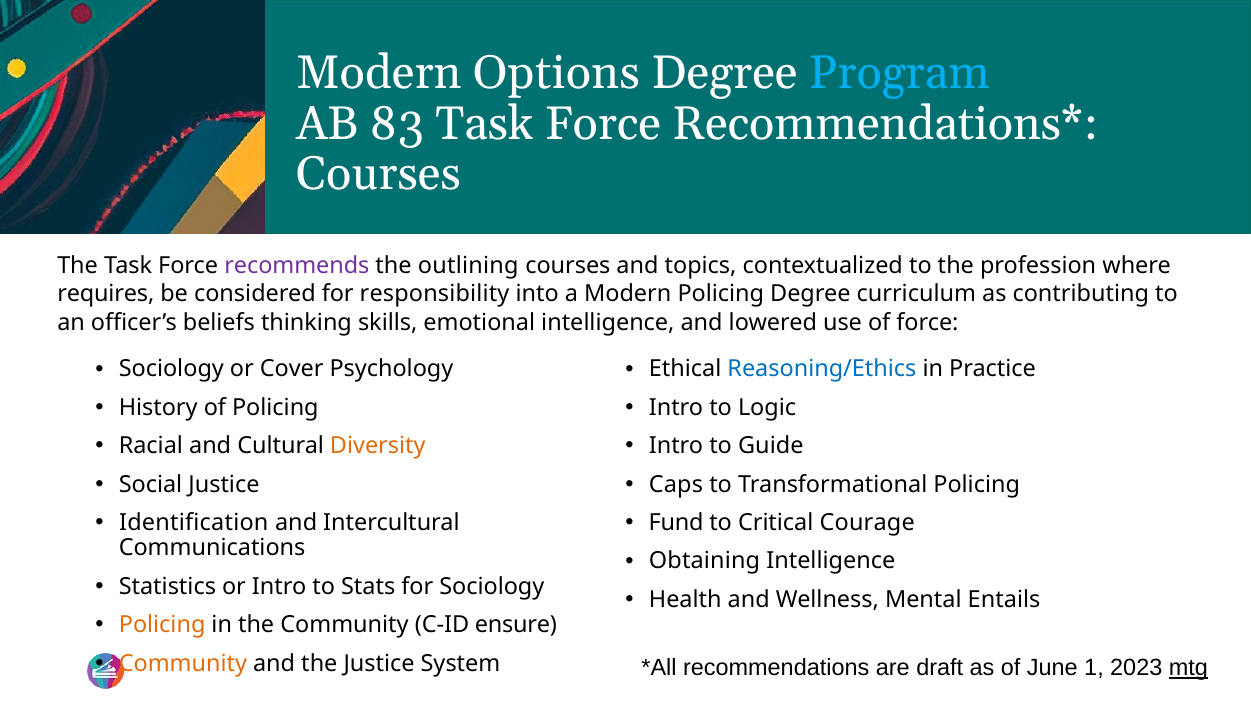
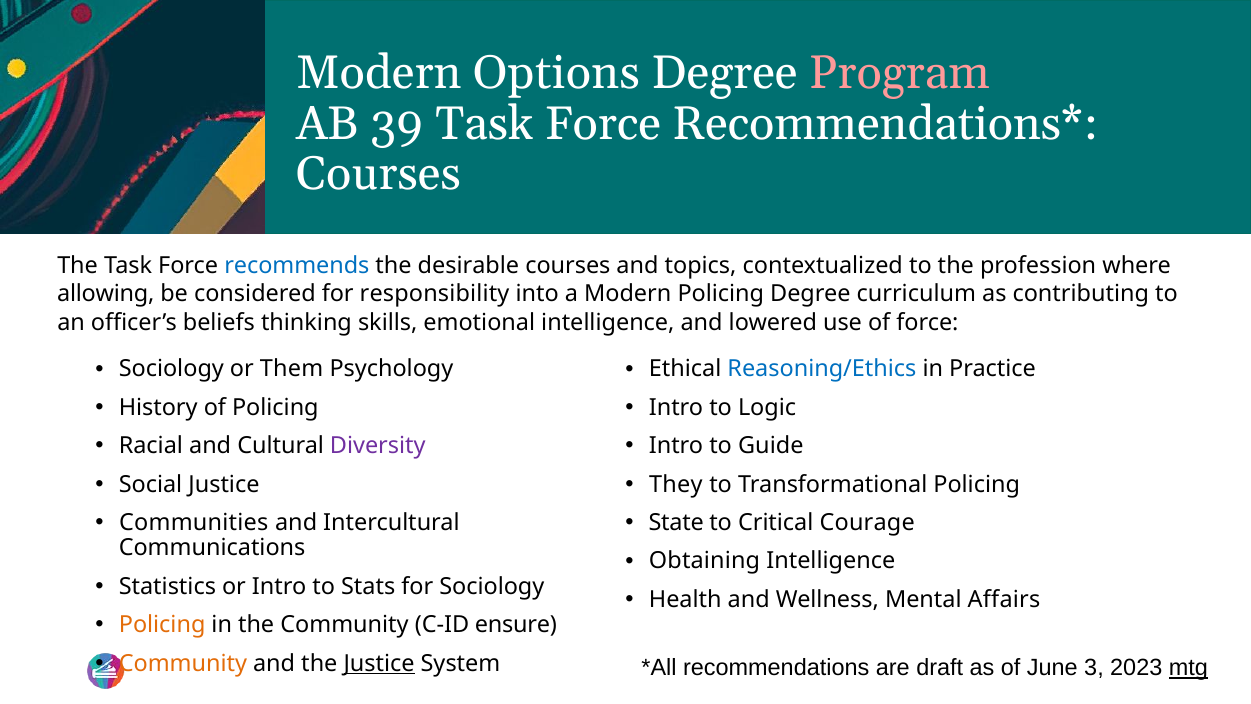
Program colour: light blue -> pink
83: 83 -> 39
recommends colour: purple -> blue
outlining: outlining -> desirable
requires: requires -> allowing
Cover: Cover -> Them
Diversity colour: orange -> purple
Caps: Caps -> They
Identification: Identification -> Communities
Fund: Fund -> State
Entails: Entails -> Affairs
Justice at (379, 663) underline: none -> present
1: 1 -> 3
